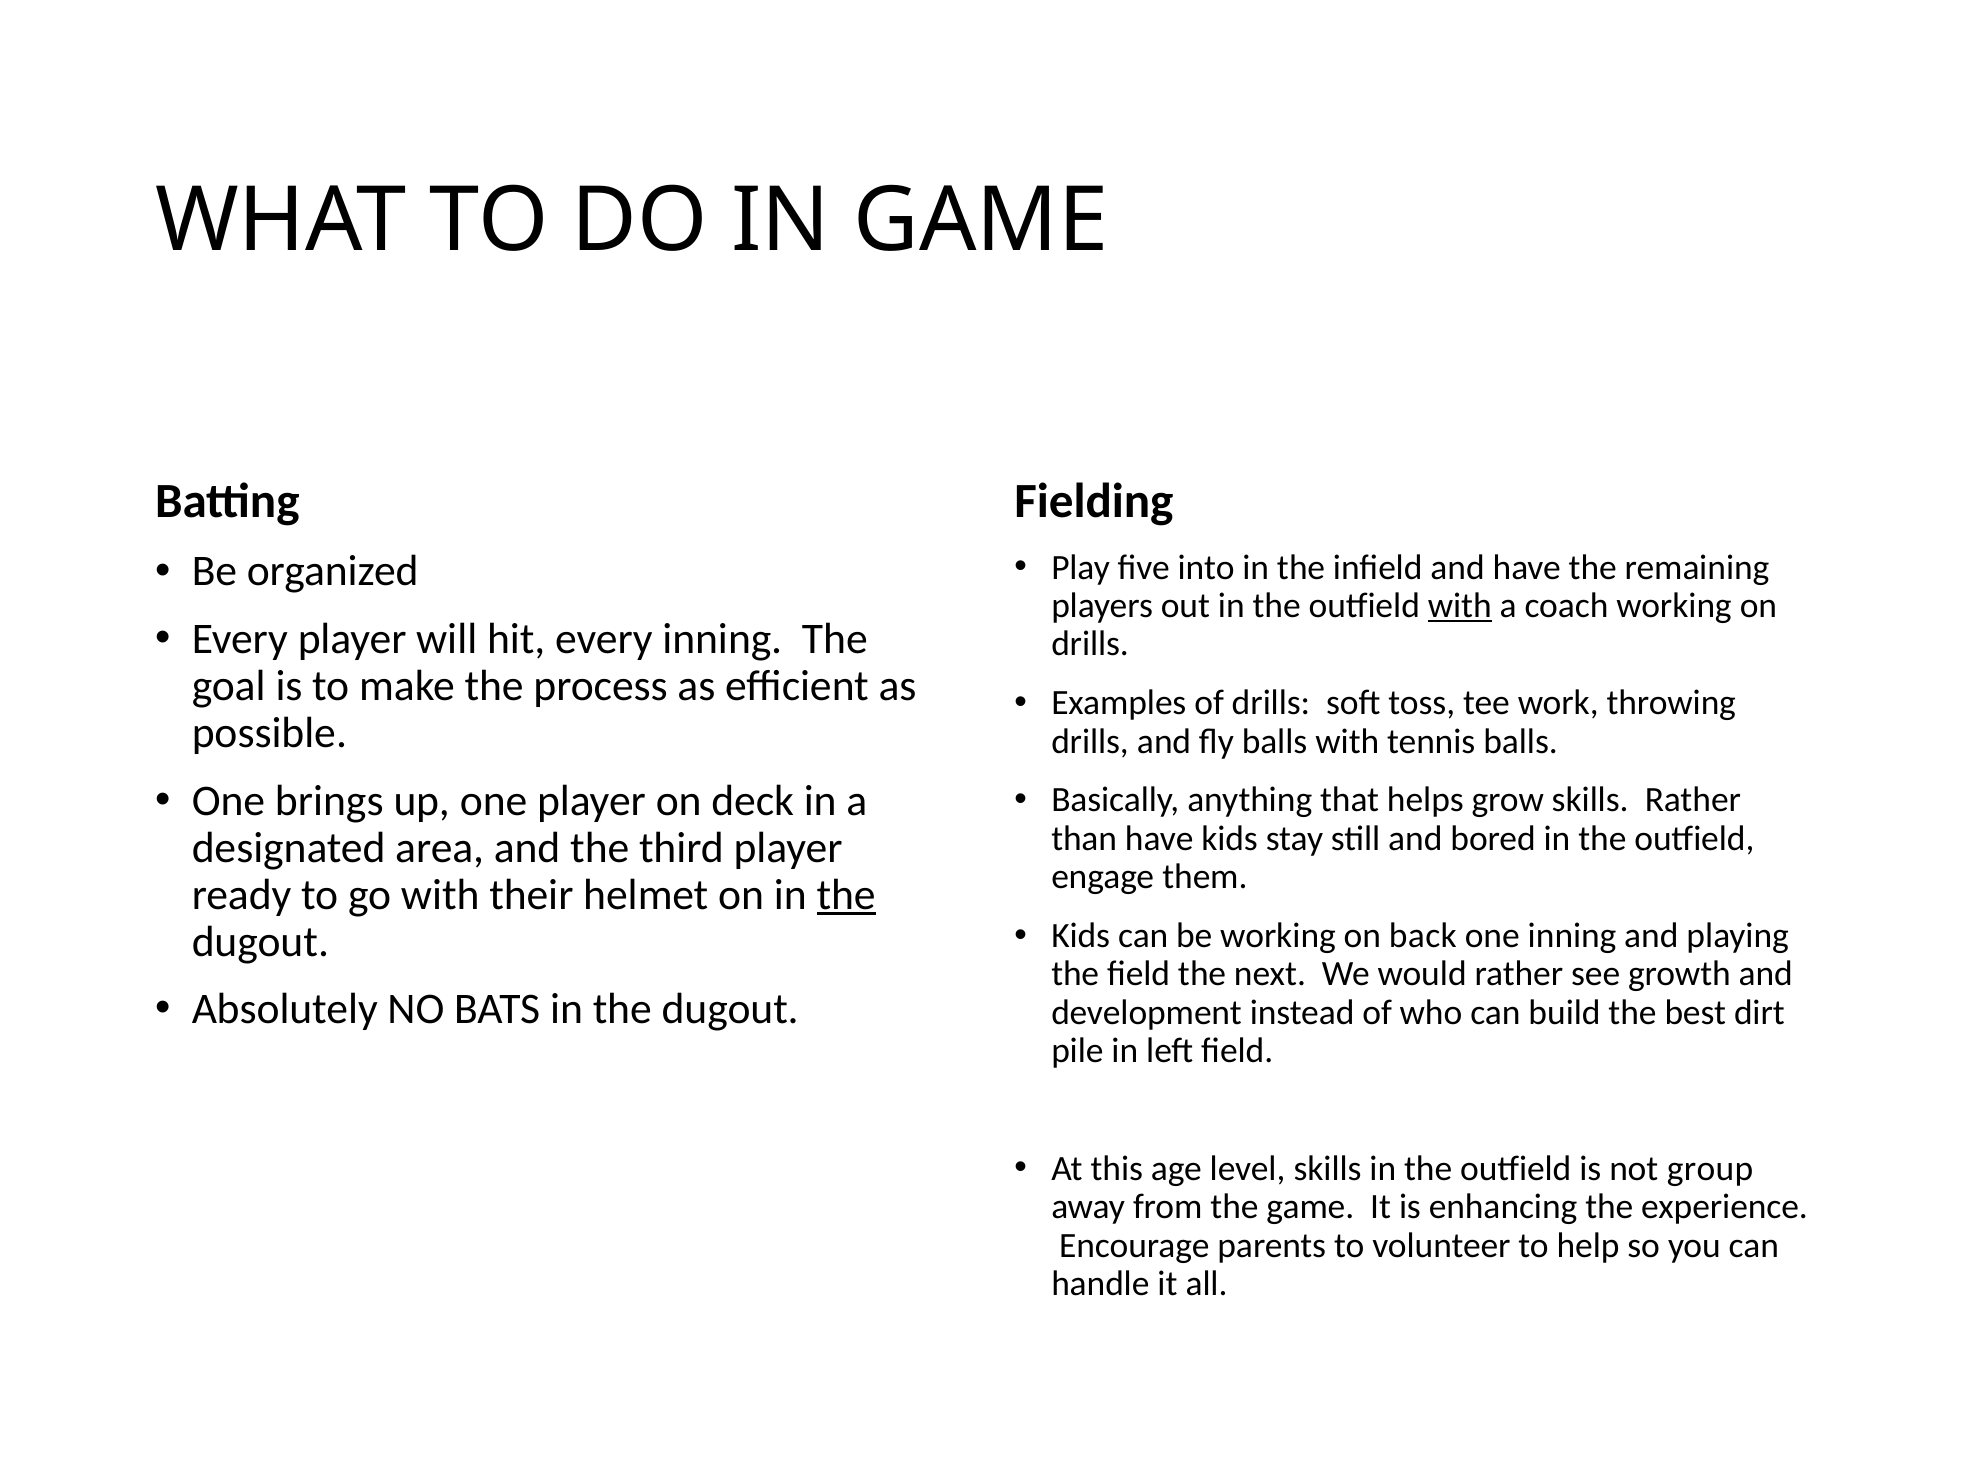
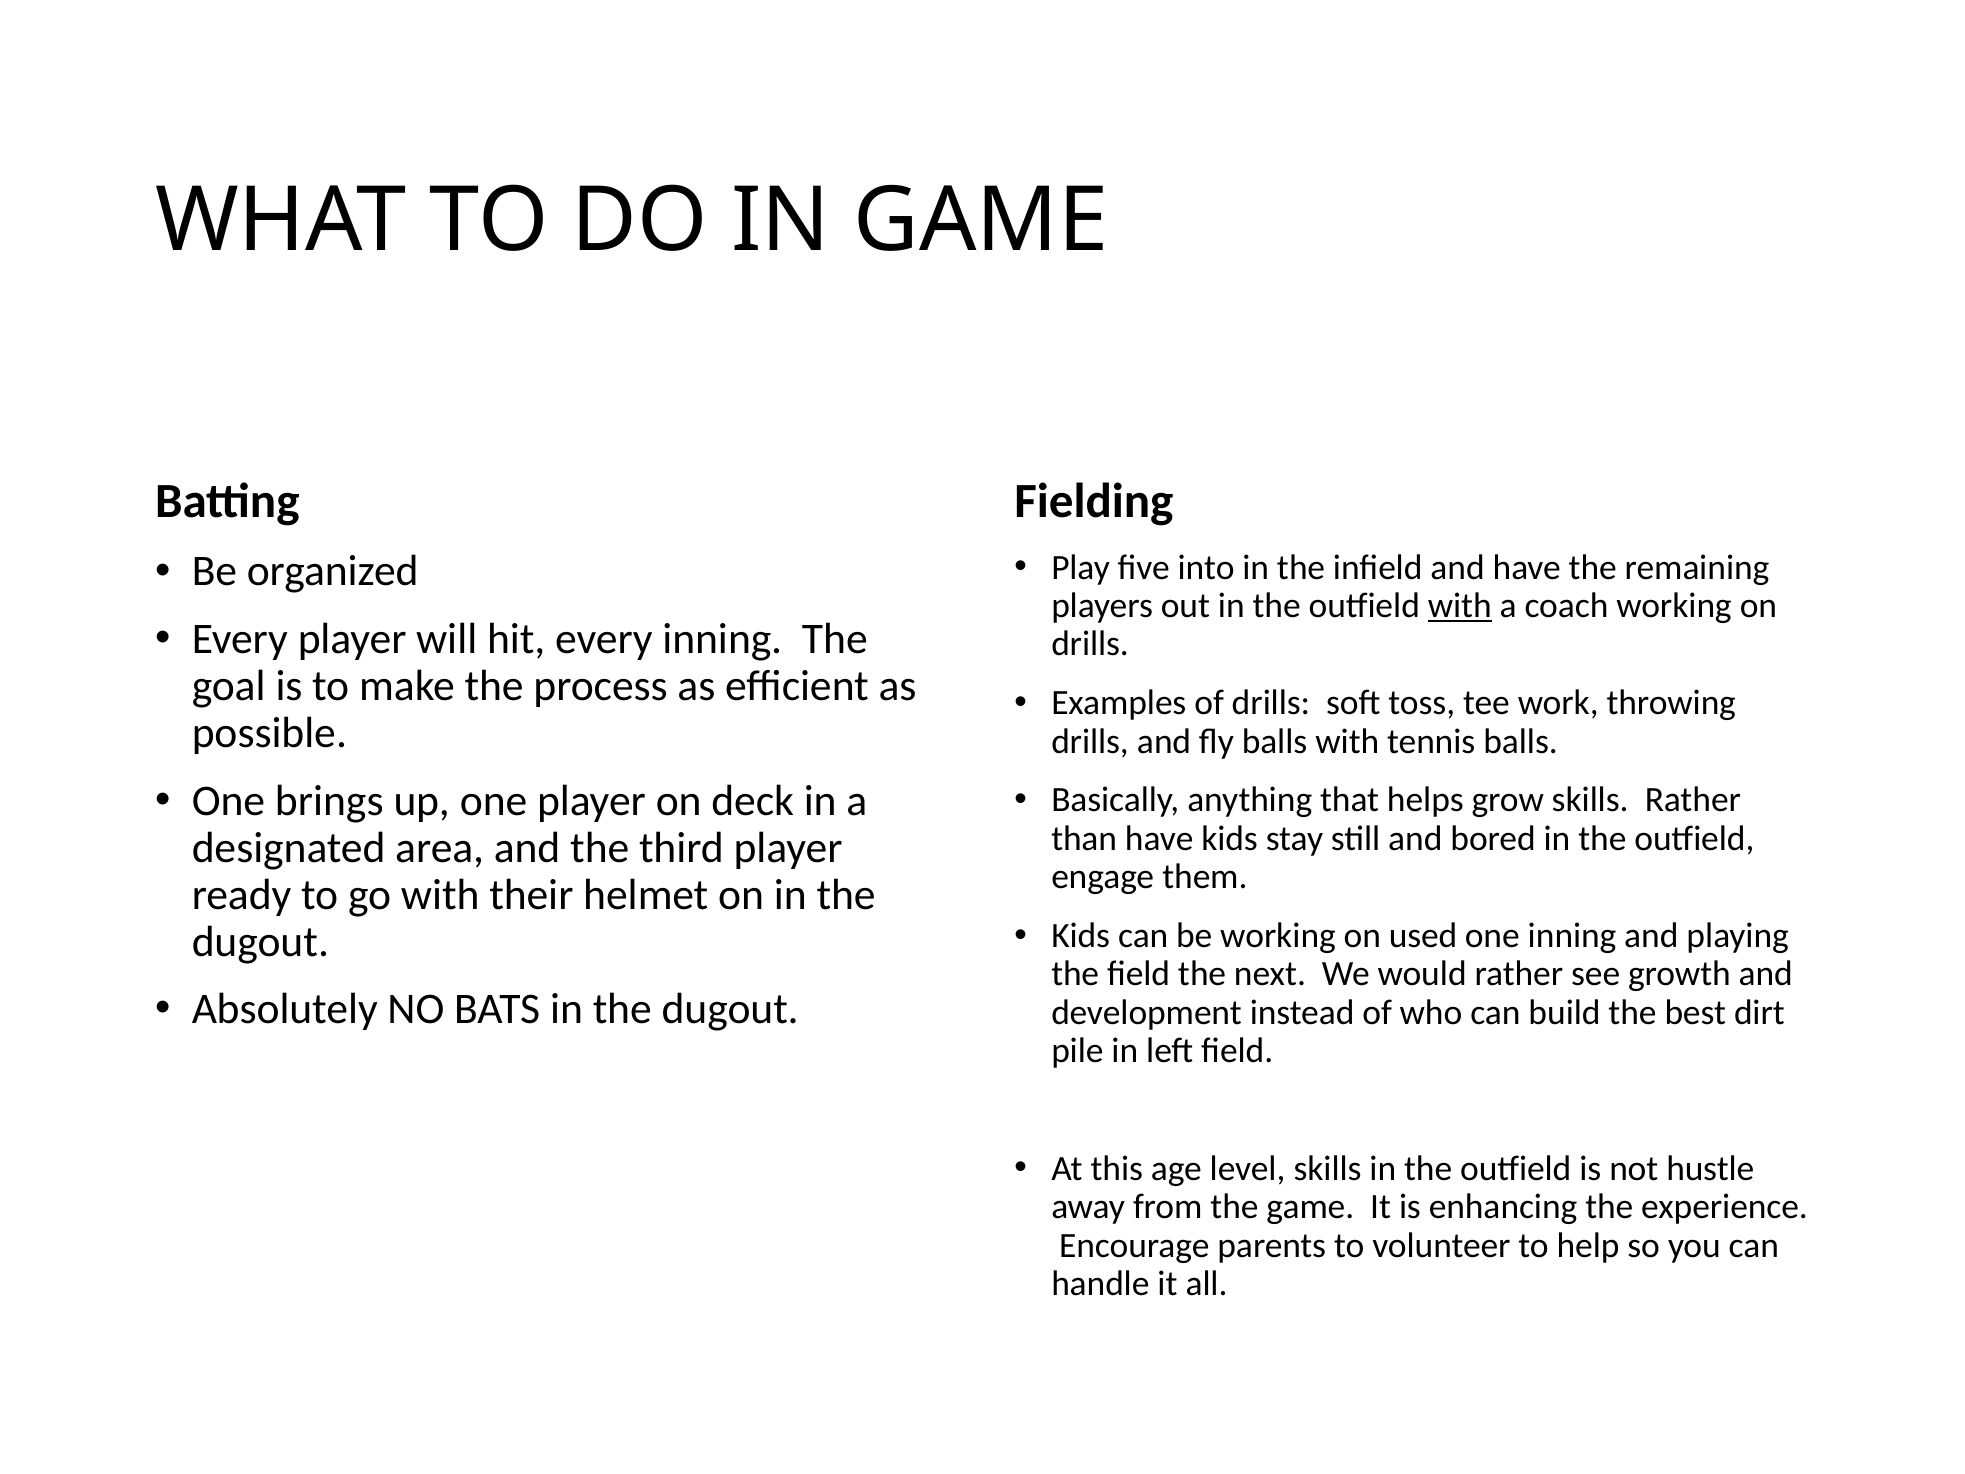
the at (846, 895) underline: present -> none
back: back -> used
group: group -> hustle
